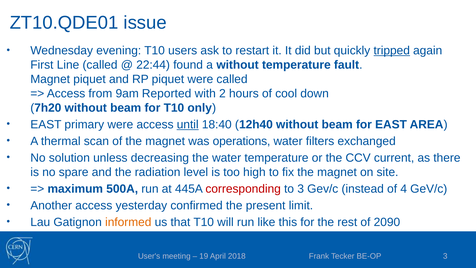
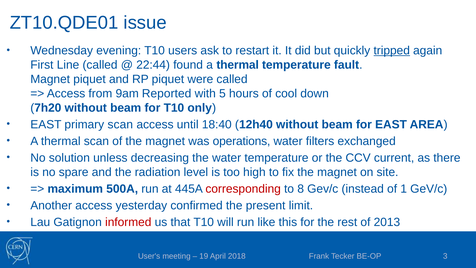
found a without: without -> thermal
2: 2 -> 5
primary were: were -> scan
until underline: present -> none
to 3: 3 -> 8
4: 4 -> 1
informed colour: orange -> red
2090: 2090 -> 2013
